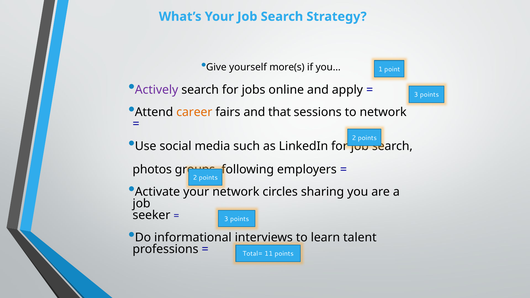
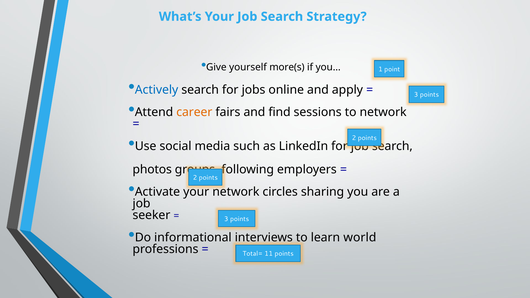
Actively colour: purple -> blue
that: that -> find
talent: talent -> world
